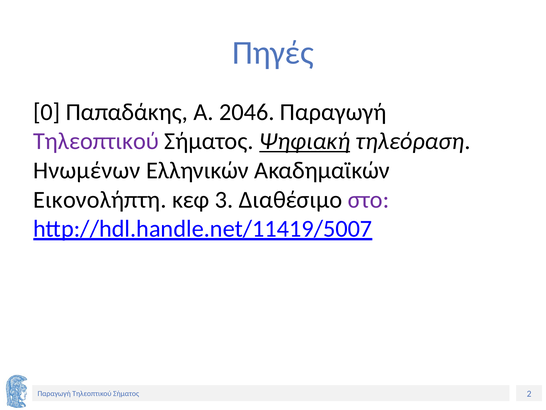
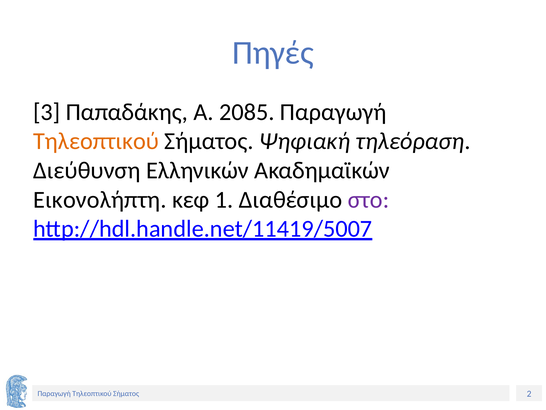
0: 0 -> 3
2046: 2046 -> 2085
Τηλεοπτικού at (96, 141) colour: purple -> orange
Ψηφιακή underline: present -> none
Ηνωμένων: Ηνωμένων -> Διεύθυνση
3: 3 -> 1
